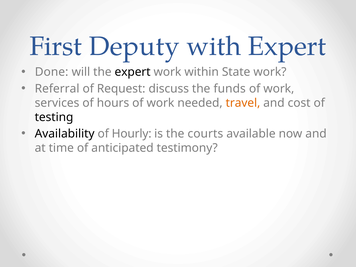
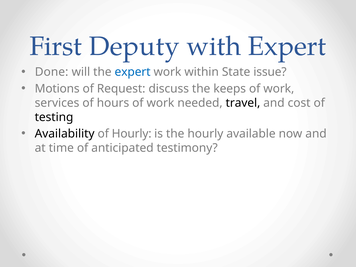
expert at (133, 72) colour: black -> blue
State work: work -> issue
Referral: Referral -> Motions
funds: funds -> keeps
travel colour: orange -> black
the courts: courts -> hourly
